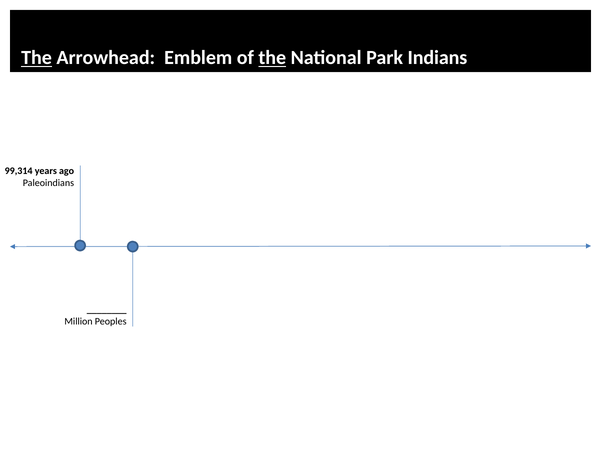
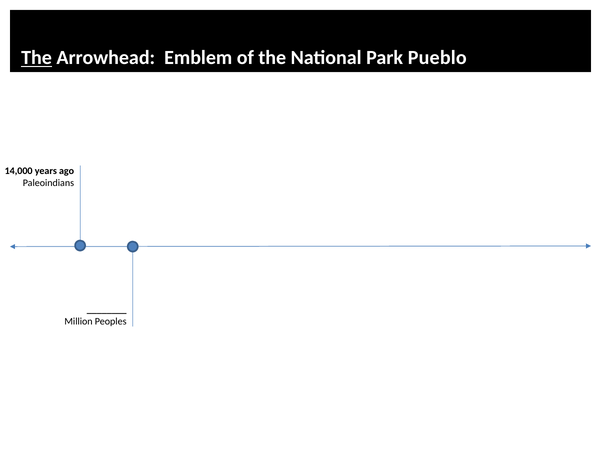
the at (272, 58) underline: present -> none
Indians: Indians -> Pueblo
99,314: 99,314 -> 14,000
